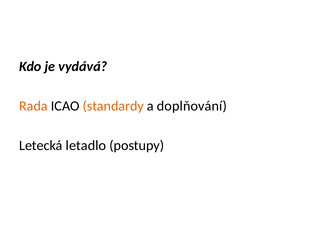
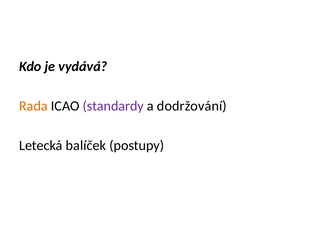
standardy colour: orange -> purple
doplňování: doplňování -> dodržování
letadlo: letadlo -> balíček
